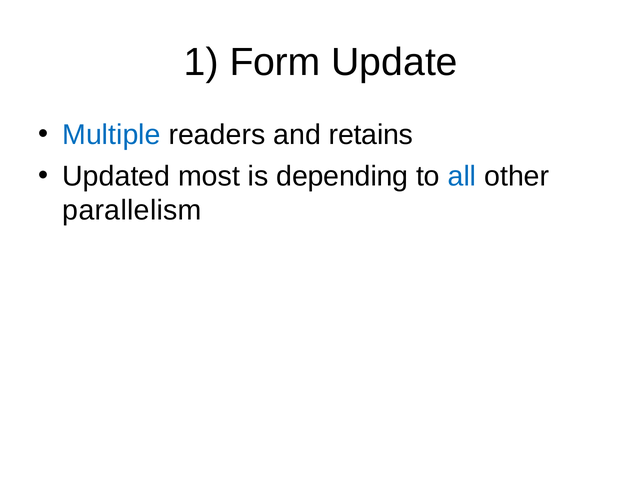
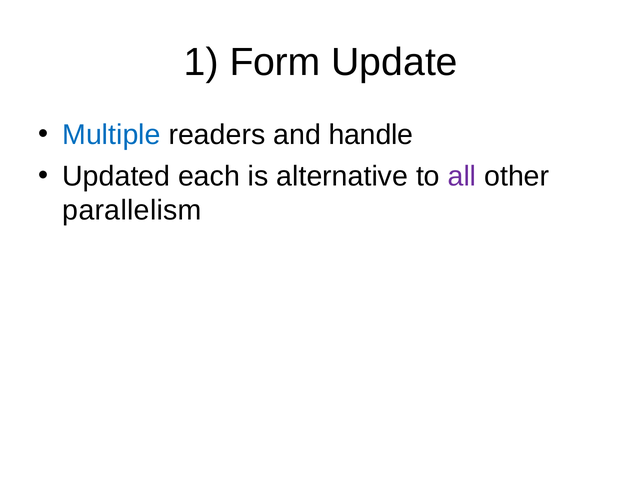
retains: retains -> handle
most: most -> each
depending: depending -> alternative
all colour: blue -> purple
